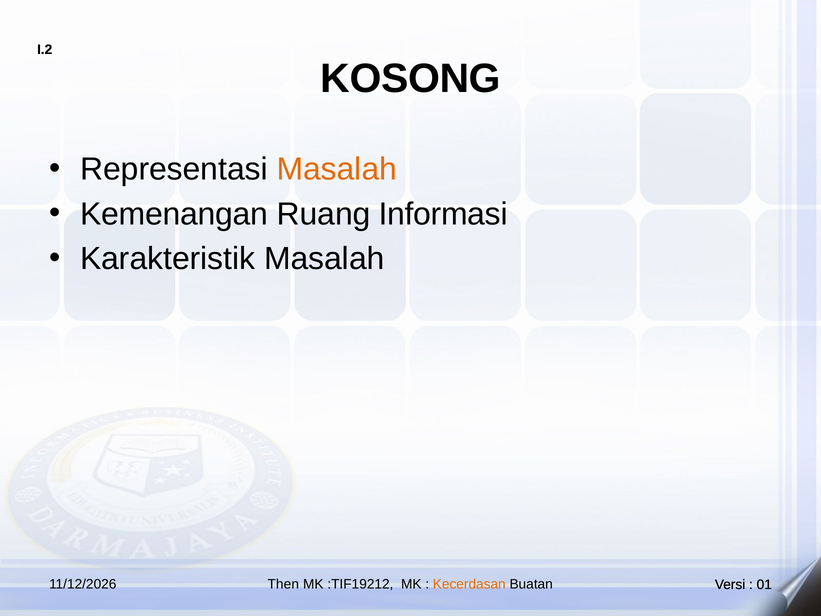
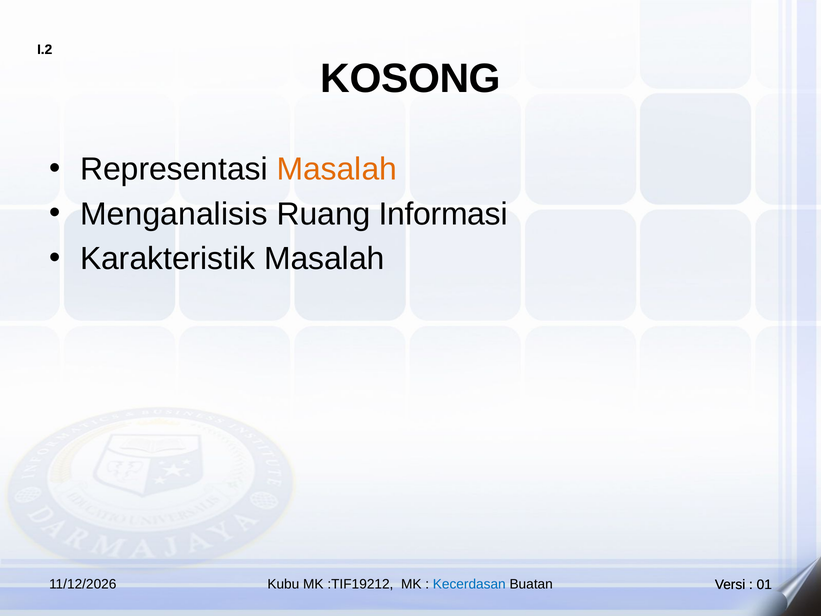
Kemenangan: Kemenangan -> Menganalisis
Then: Then -> Kubu
Kecerdasan colour: orange -> blue
